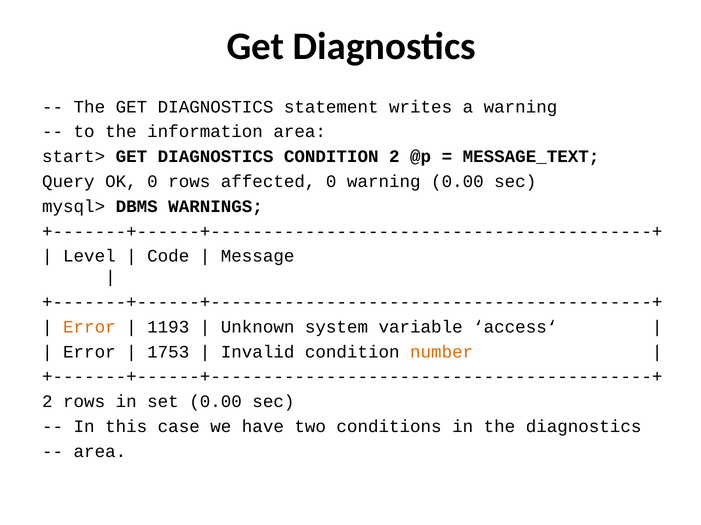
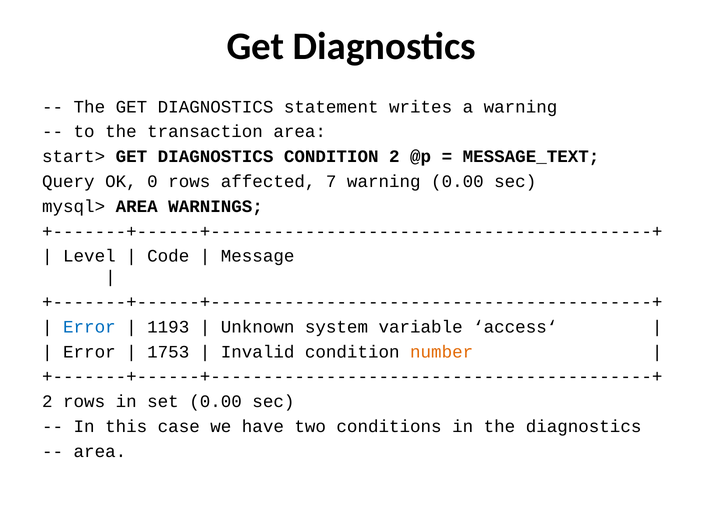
information: information -> transaction
affected 0: 0 -> 7
mysql> DBMS: DBMS -> AREA
Error at (89, 327) colour: orange -> blue
